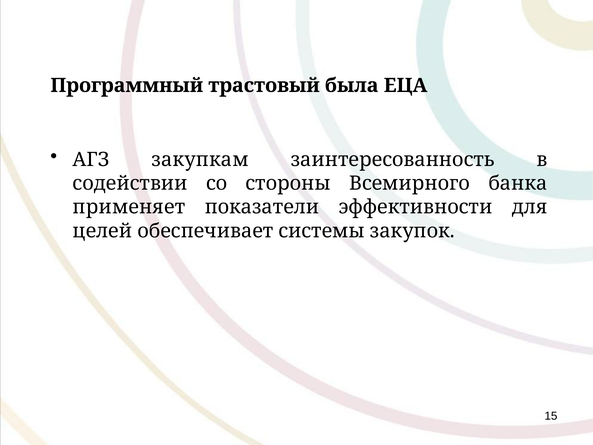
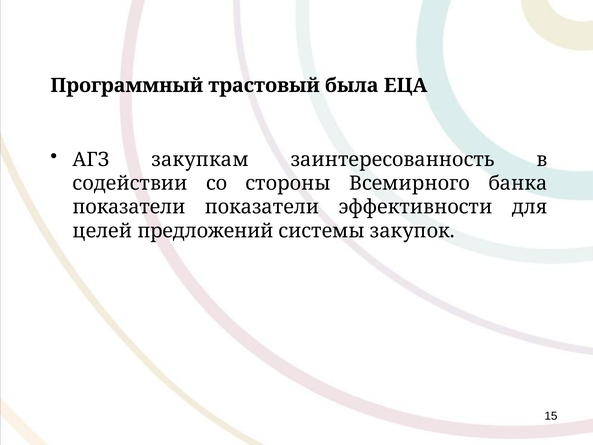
применяет at (129, 207): применяет -> показатели
обеспечивает: обеспечивает -> предложений
